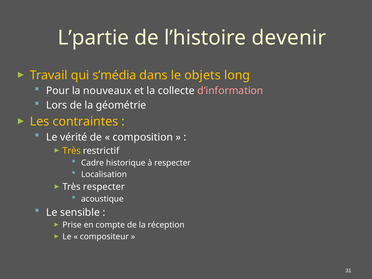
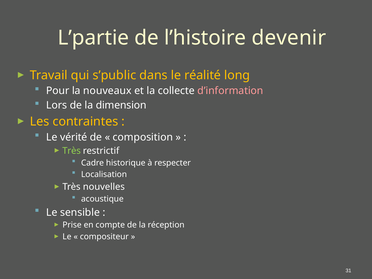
s’média: s’média -> s’public
objets: objets -> réalité
géométrie: géométrie -> dimension
Très at (72, 151) colour: yellow -> light green
Très respecter: respecter -> nouvelles
